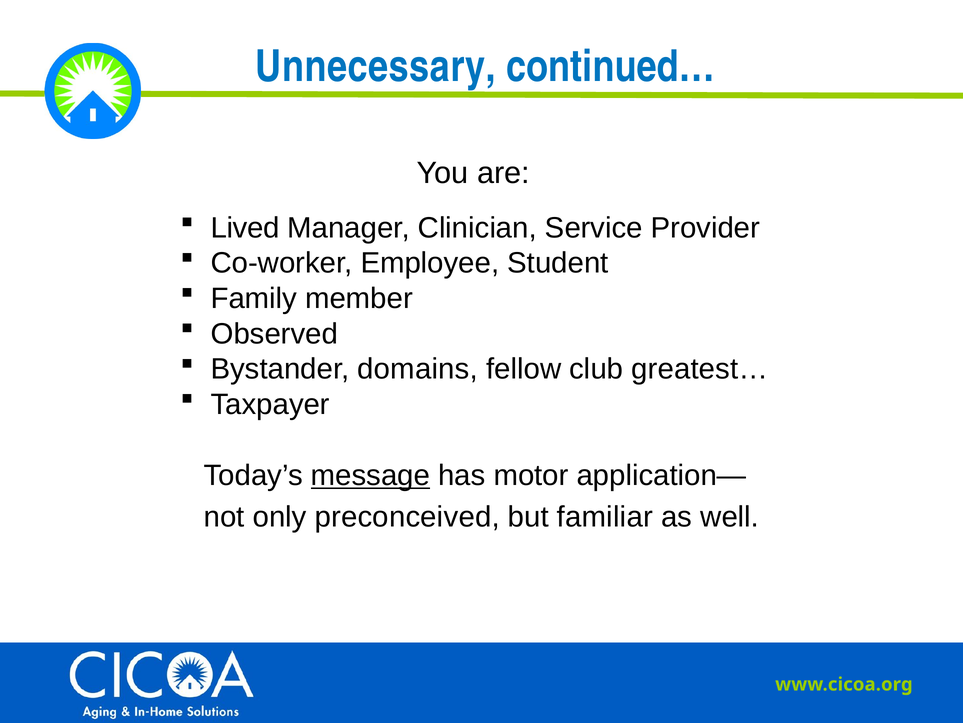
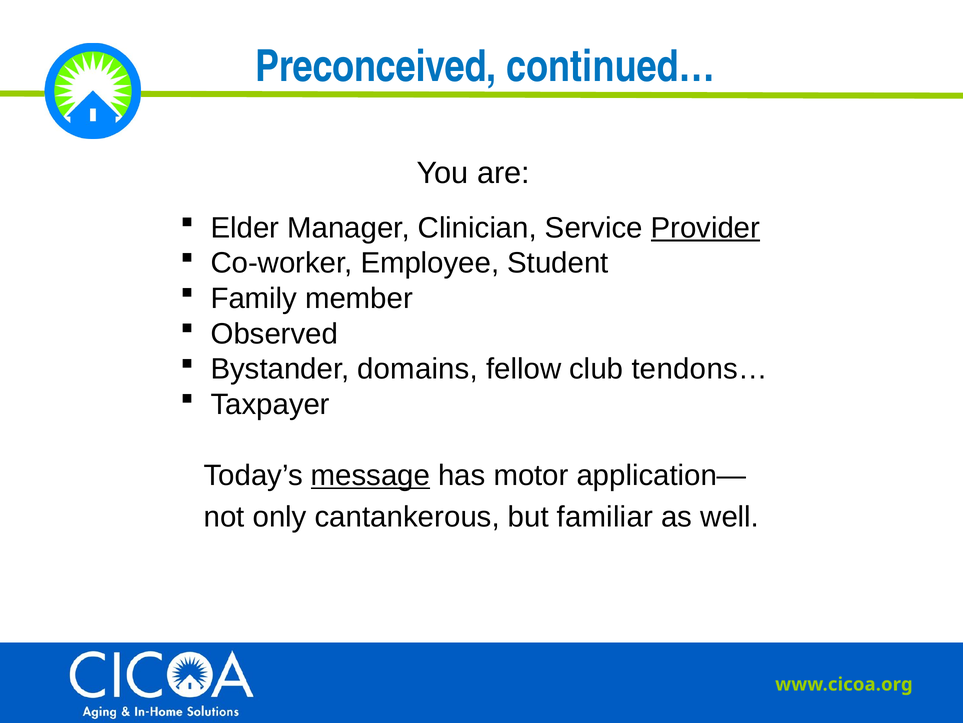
Unnecessary: Unnecessary -> Preconceived
Lived: Lived -> Elder
Provider underline: none -> present
greatest…: greatest… -> tendons…
preconceived: preconceived -> cantankerous
